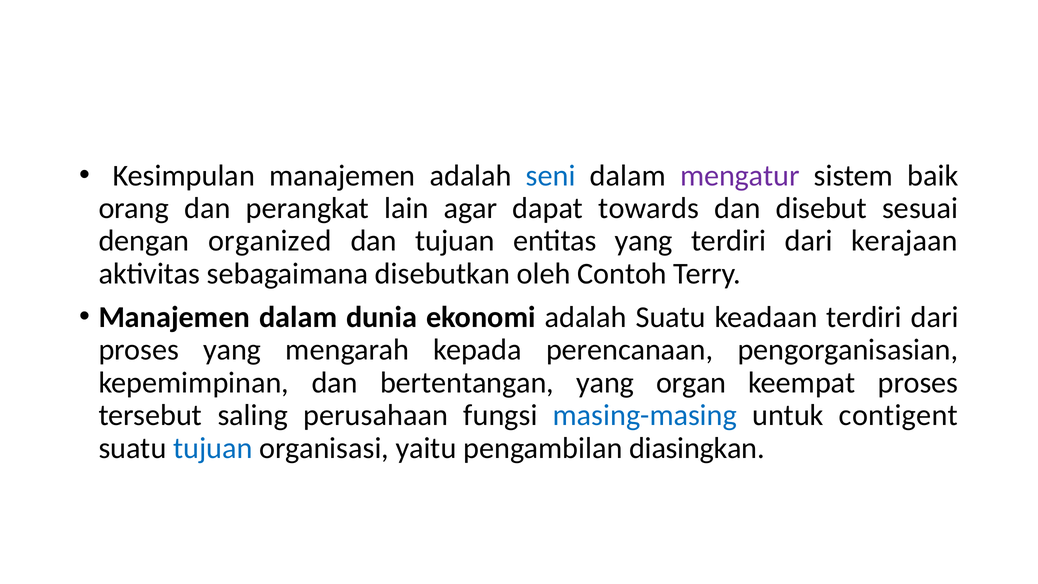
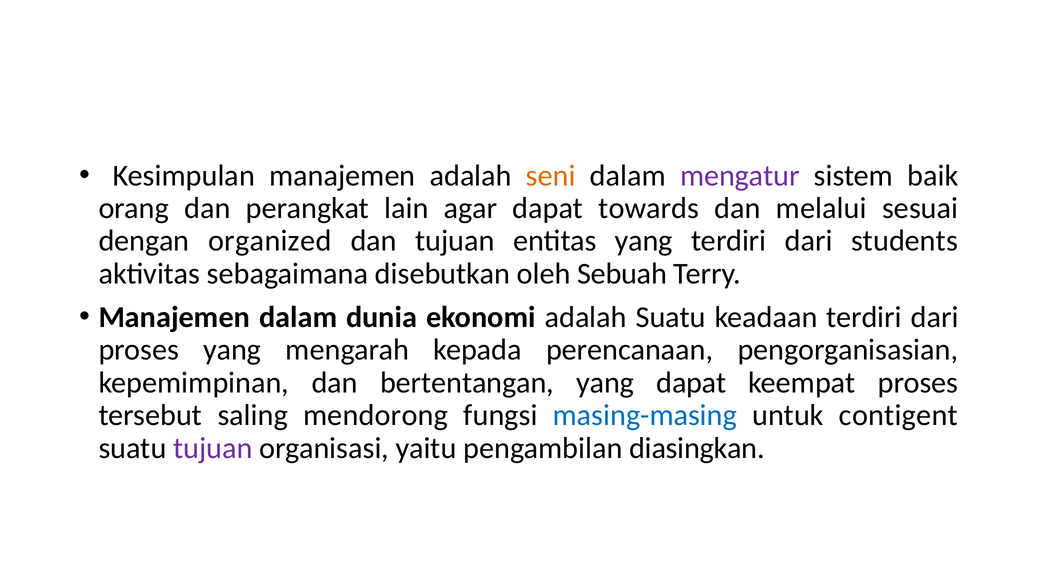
seni colour: blue -> orange
disebut: disebut -> melalui
kerajaan: kerajaan -> students
Contoh: Contoh -> Sebuah
yang organ: organ -> dapat
perusahaan: perusahaan -> mendorong
tujuan at (213, 448) colour: blue -> purple
